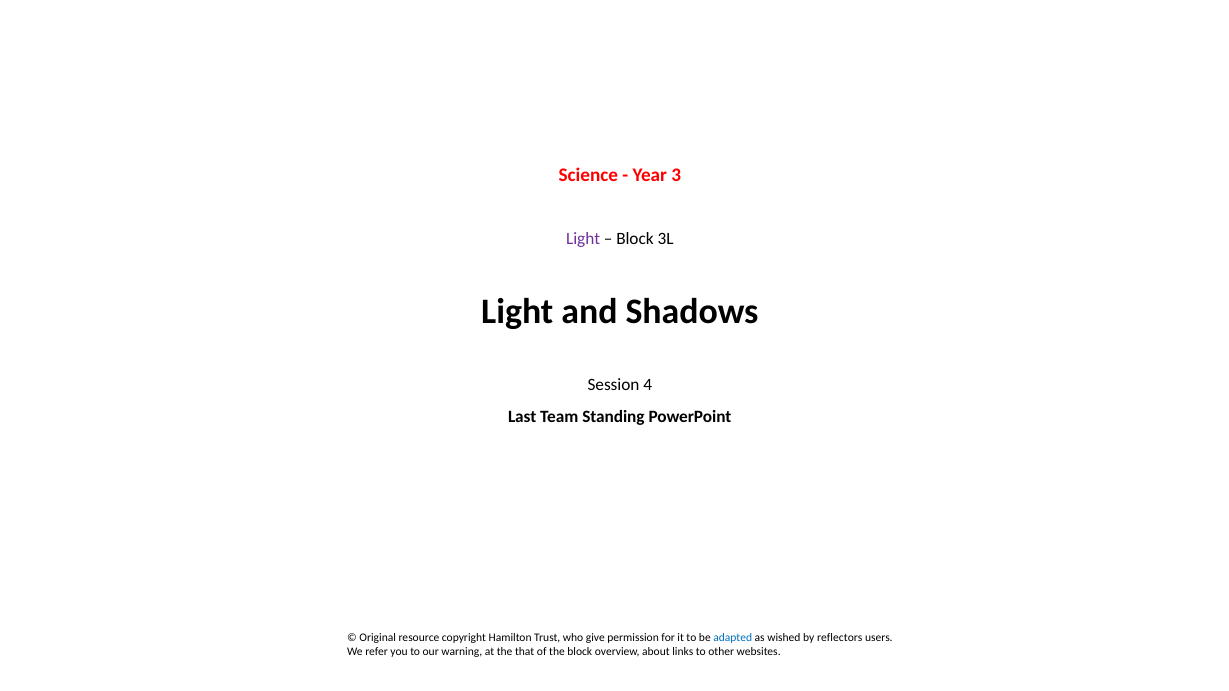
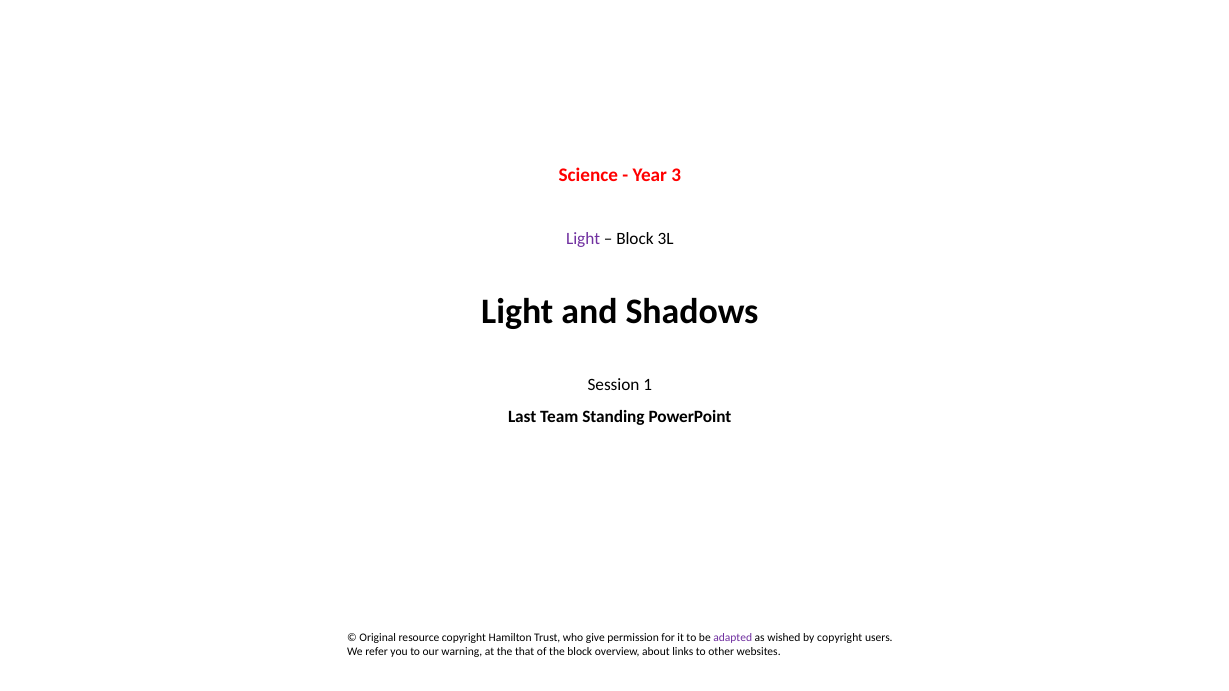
4: 4 -> 1
adapted colour: blue -> purple
by reflectors: reflectors -> copyright
